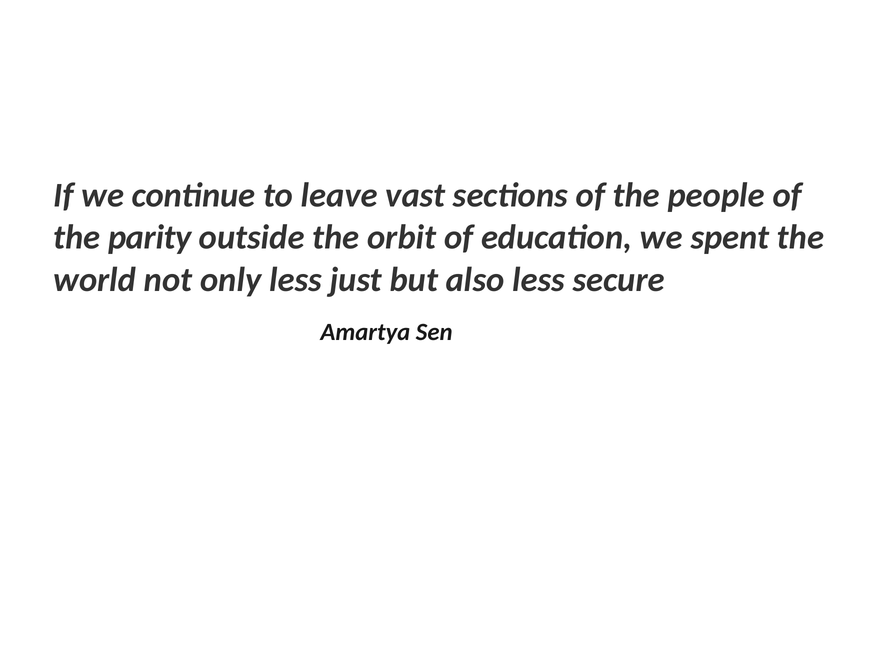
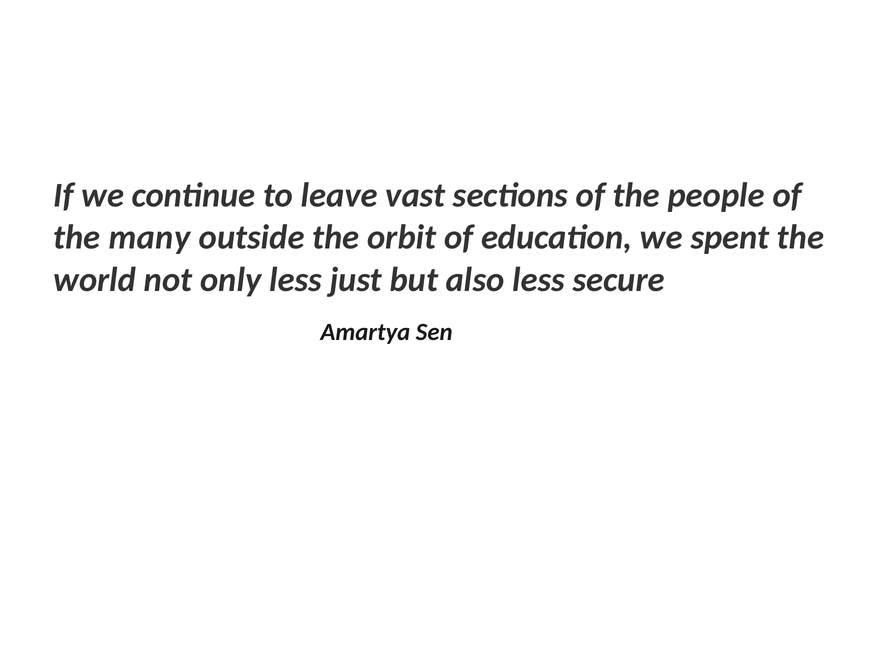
parity: parity -> many
